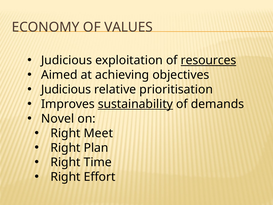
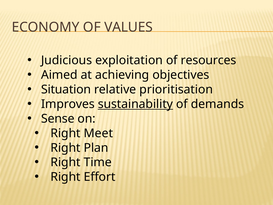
resources underline: present -> none
Judicious at (66, 89): Judicious -> Situation
Novel: Novel -> Sense
